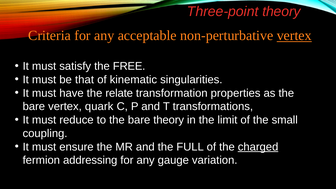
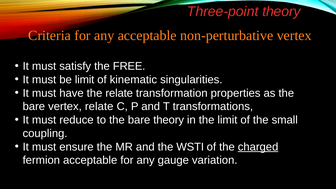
vertex at (294, 36) underline: present -> none
be that: that -> limit
vertex quark: quark -> relate
FULL: FULL -> WSTI
fermion addressing: addressing -> acceptable
